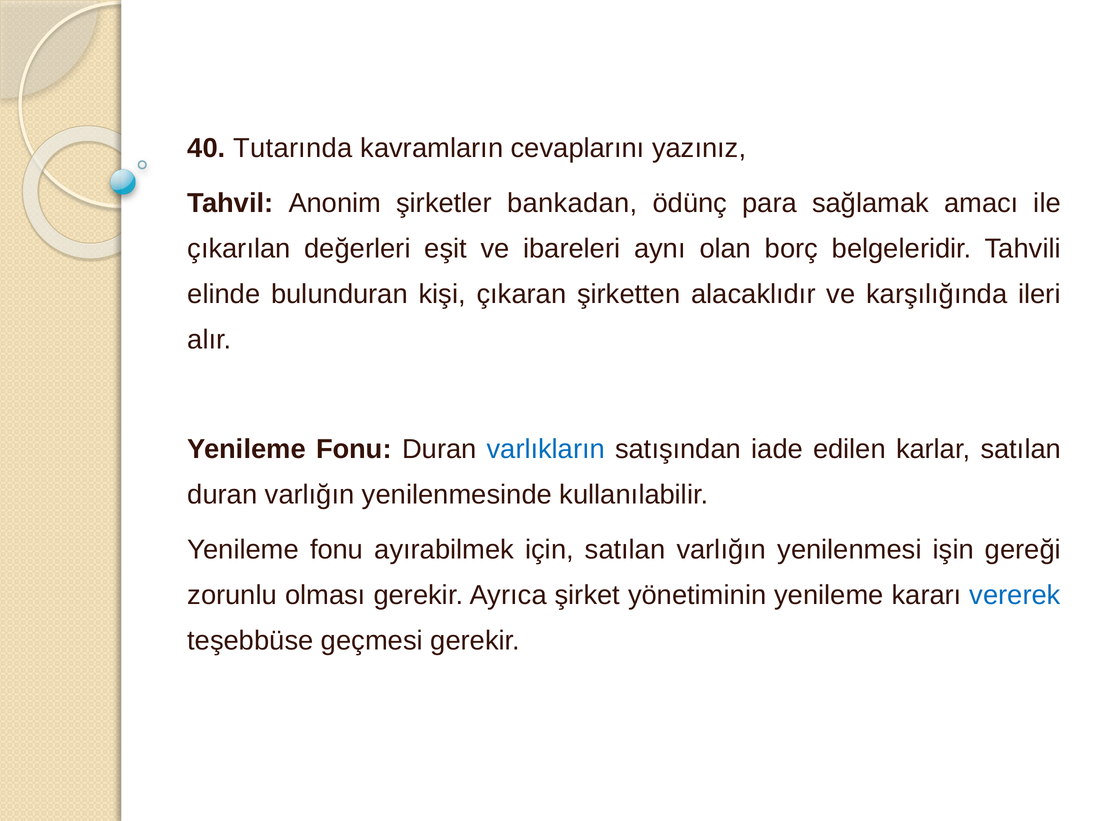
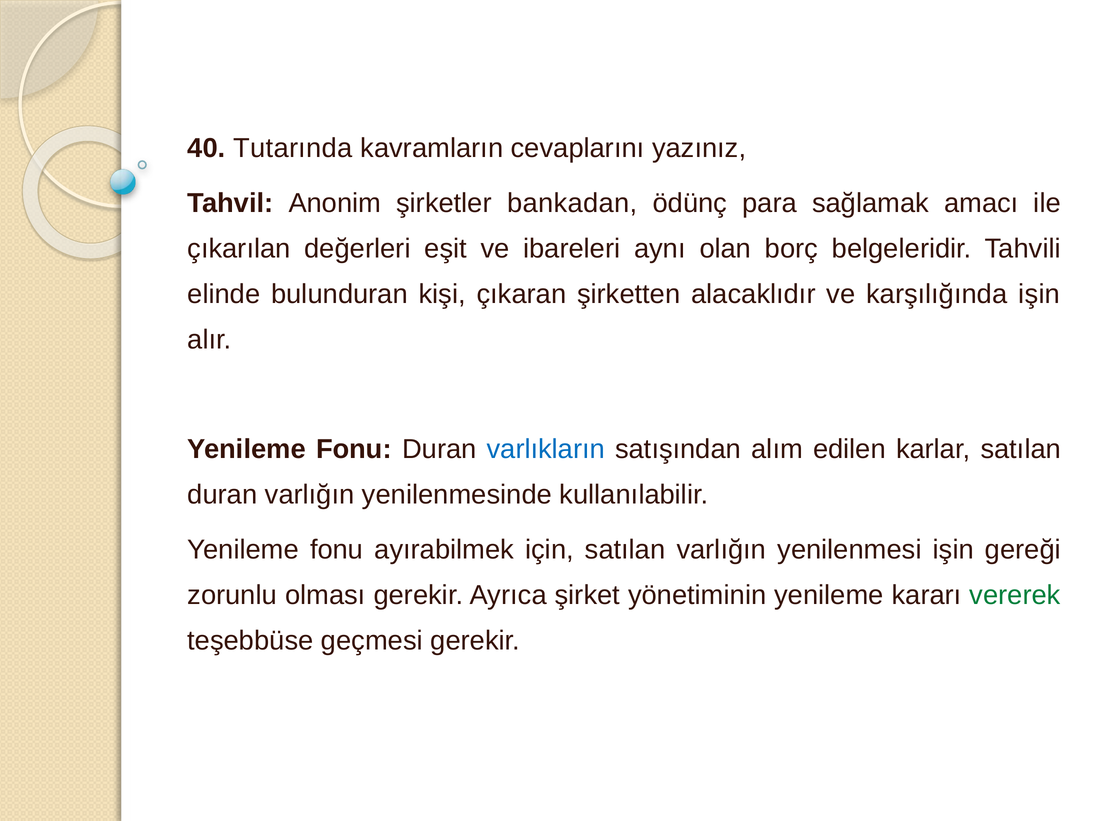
karşılığında ileri: ileri -> işin
iade: iade -> alım
vererek colour: blue -> green
